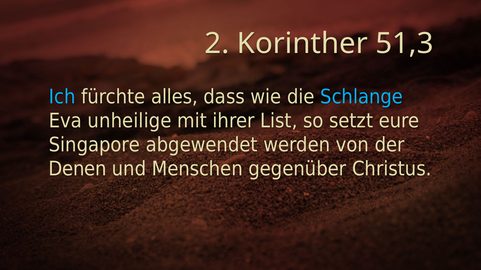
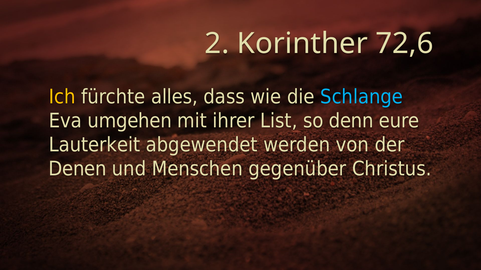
51,3: 51,3 -> 72,6
Ich colour: light blue -> yellow
unheilige: unheilige -> umgehen
setzt: setzt -> denn
Singapore: Singapore -> Lauterkeit
